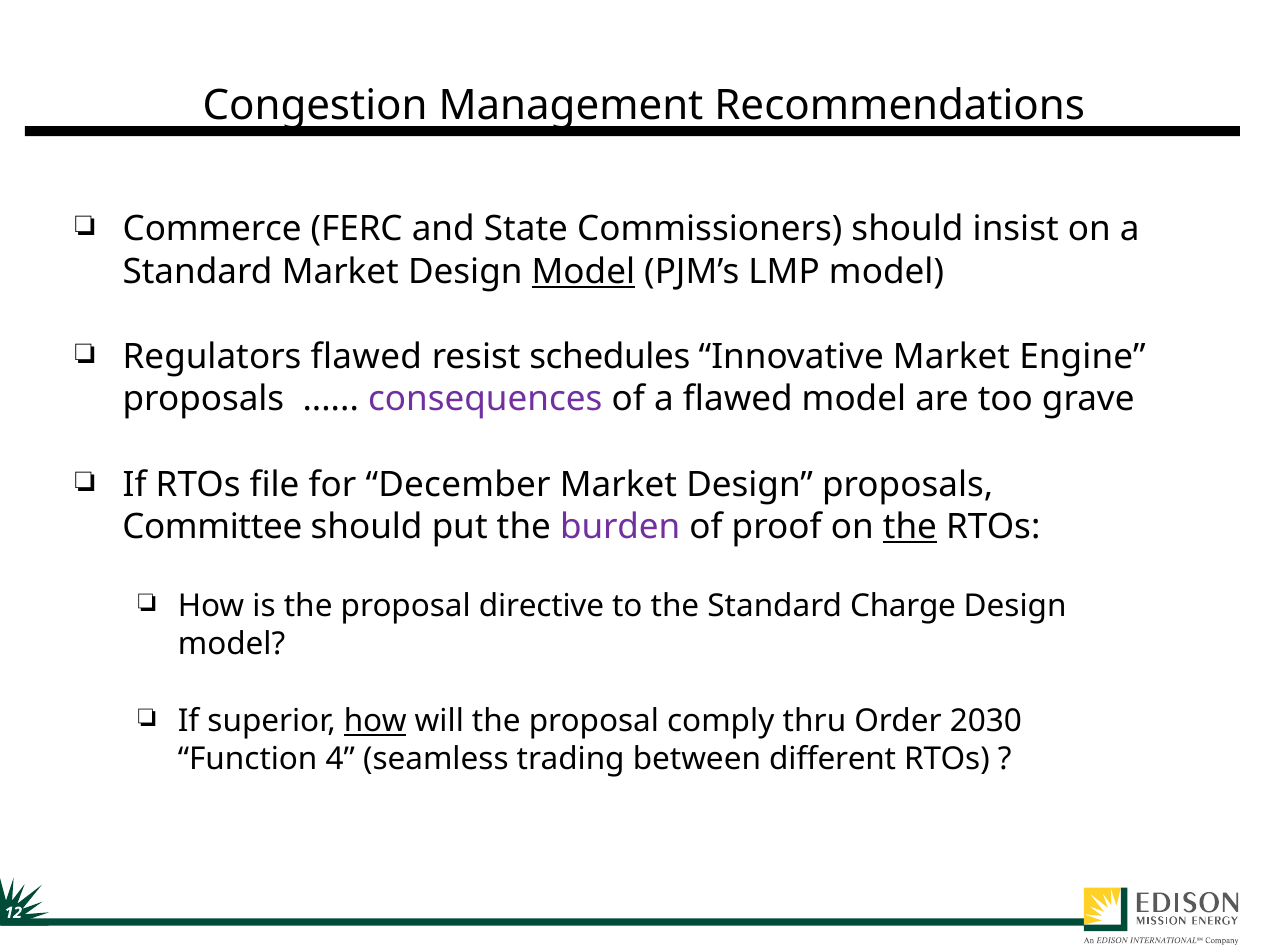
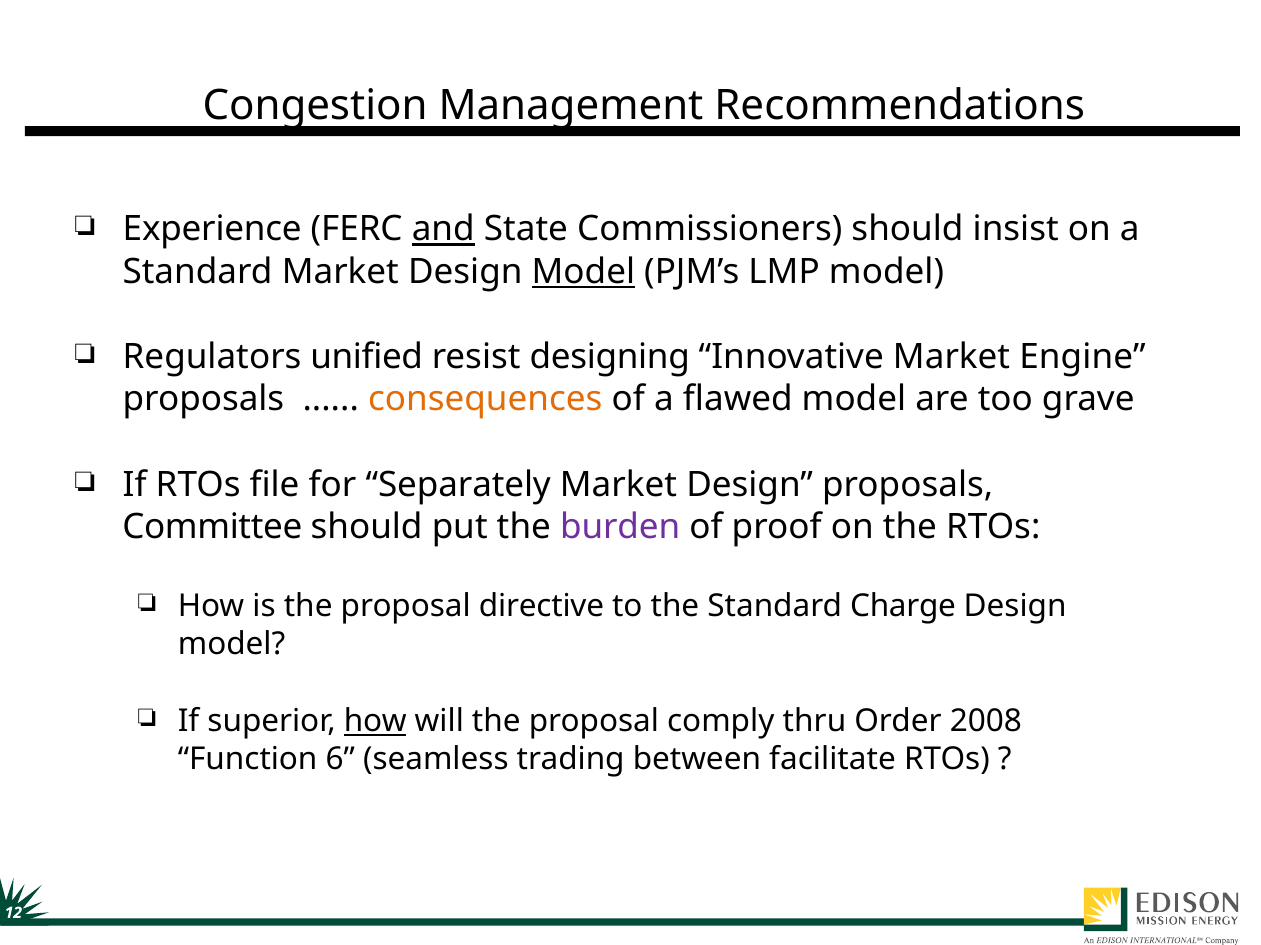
Commerce: Commerce -> Experience
and underline: none -> present
Regulators flawed: flawed -> unified
schedules: schedules -> designing
consequences colour: purple -> orange
December: December -> Separately
the at (910, 528) underline: present -> none
2030: 2030 -> 2008
4: 4 -> 6
different: different -> facilitate
